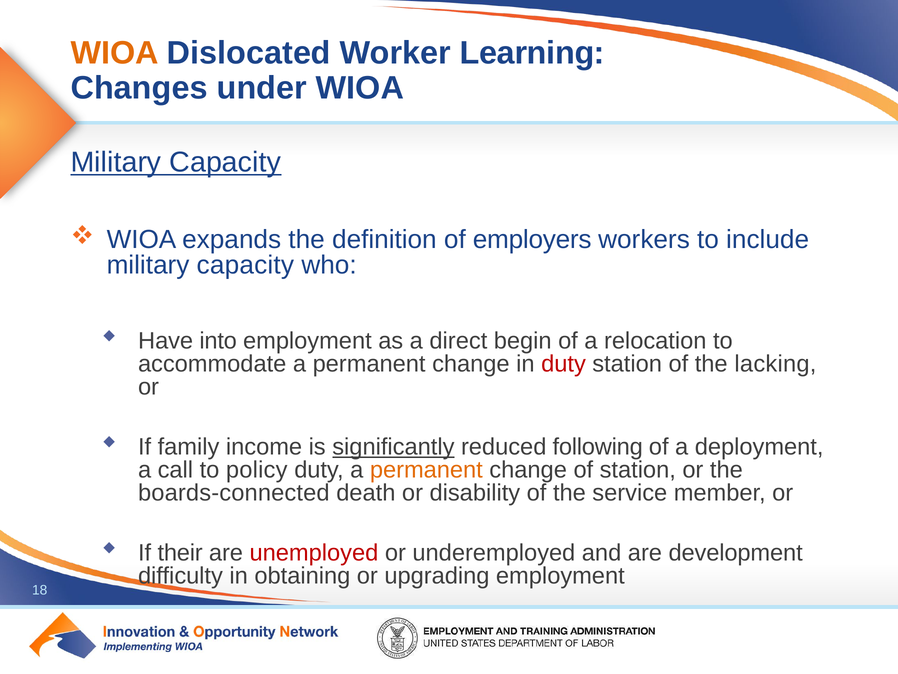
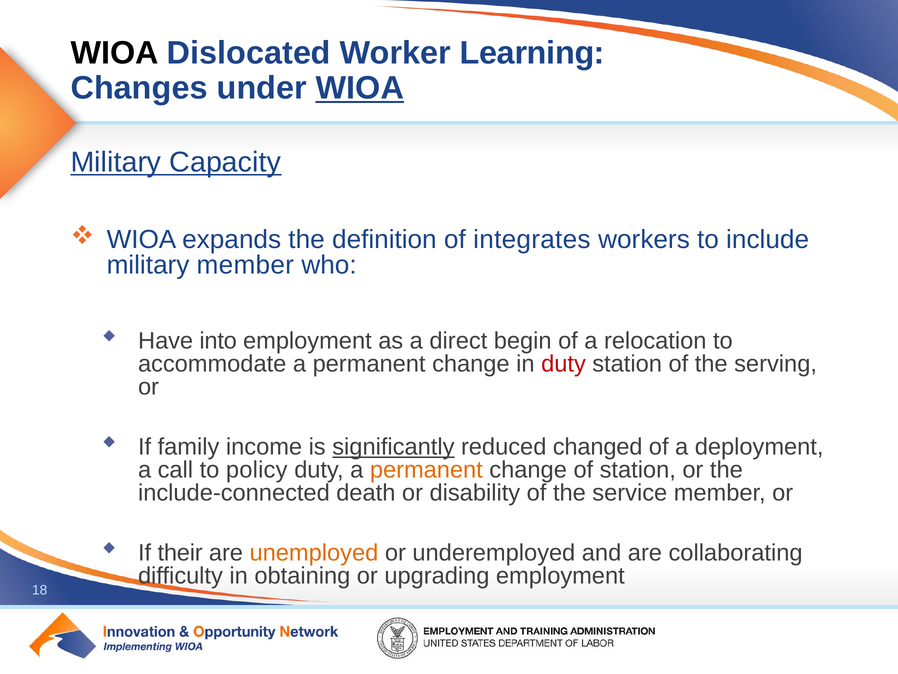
WIOA at (115, 53) colour: orange -> black
WIOA at (360, 88) underline: none -> present
employers: employers -> integrates
capacity at (245, 265): capacity -> member
lacking: lacking -> serving
following: following -> changed
boards-connected: boards-connected -> include-connected
unemployed colour: red -> orange
development: development -> collaborating
